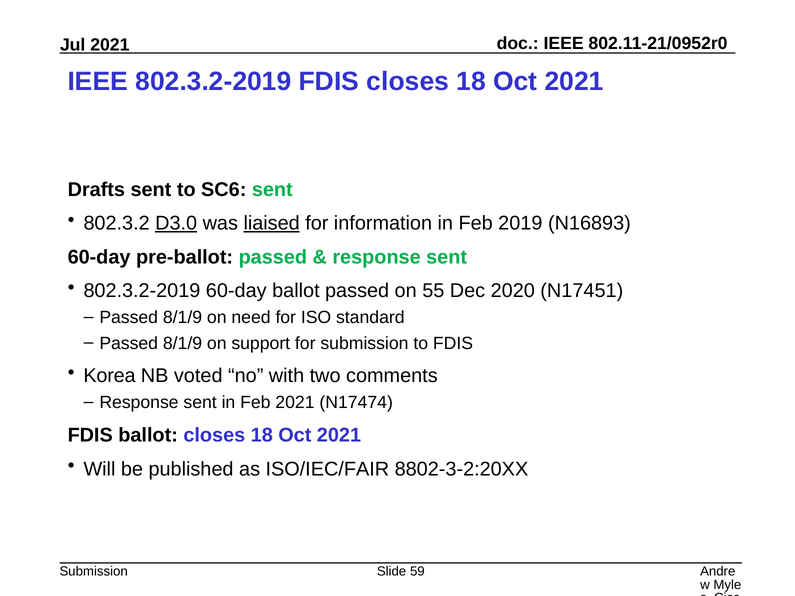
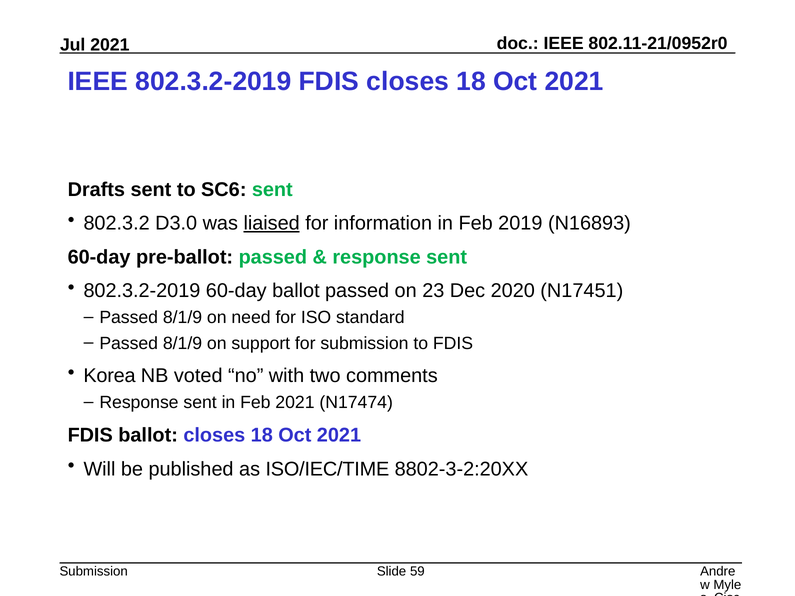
D3.0 underline: present -> none
55: 55 -> 23
ISO/IEC/FAIR: ISO/IEC/FAIR -> ISO/IEC/TIME
